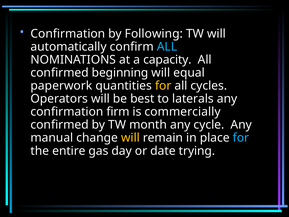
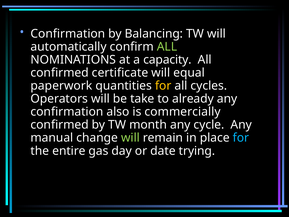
Following: Following -> Balancing
ALL at (167, 47) colour: light blue -> light green
beginning: beginning -> certificate
best: best -> take
laterals: laterals -> already
firm: firm -> also
will at (130, 138) colour: yellow -> light green
